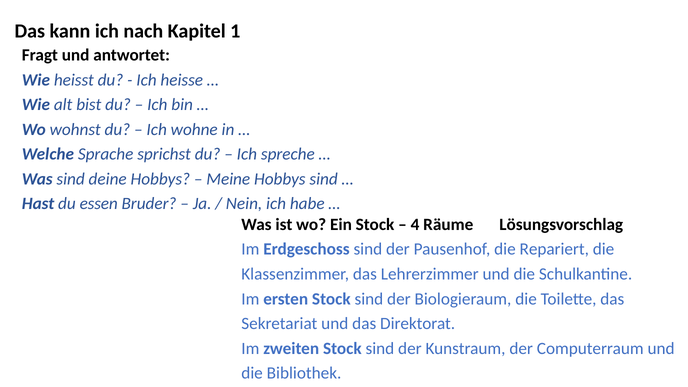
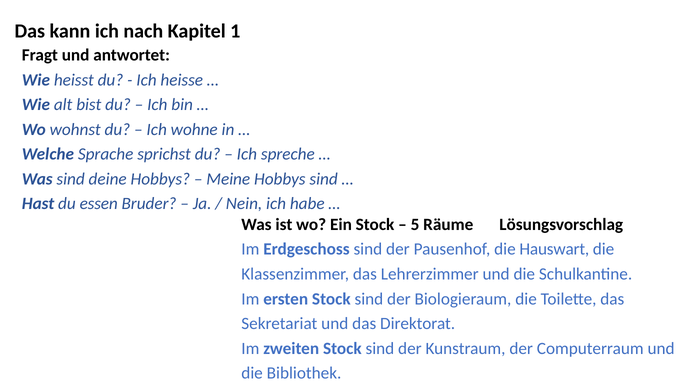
4: 4 -> 5
Repariert: Repariert -> Hauswart
